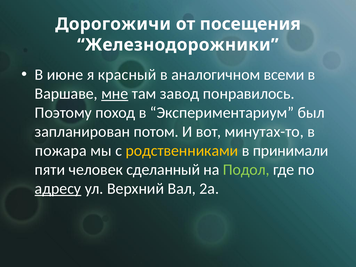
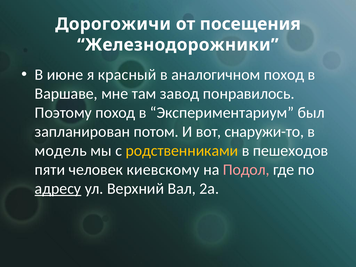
аналогичном всеми: всеми -> поход
мне underline: present -> none
минутах-то: минутах-то -> снаружи-то
пожара: пожара -> модель
принимали: принимали -> пешеходов
сделанный: сделанный -> киевскому
Подол colour: light green -> pink
